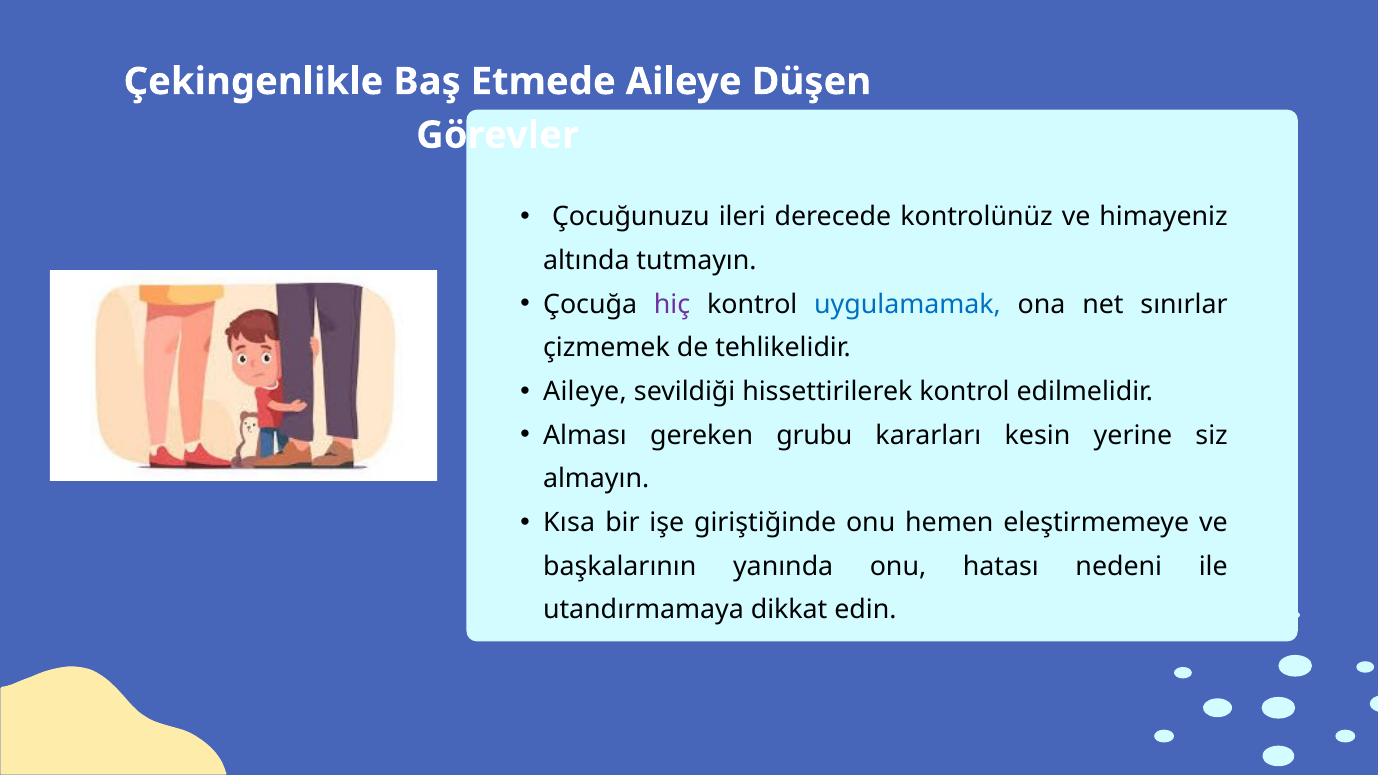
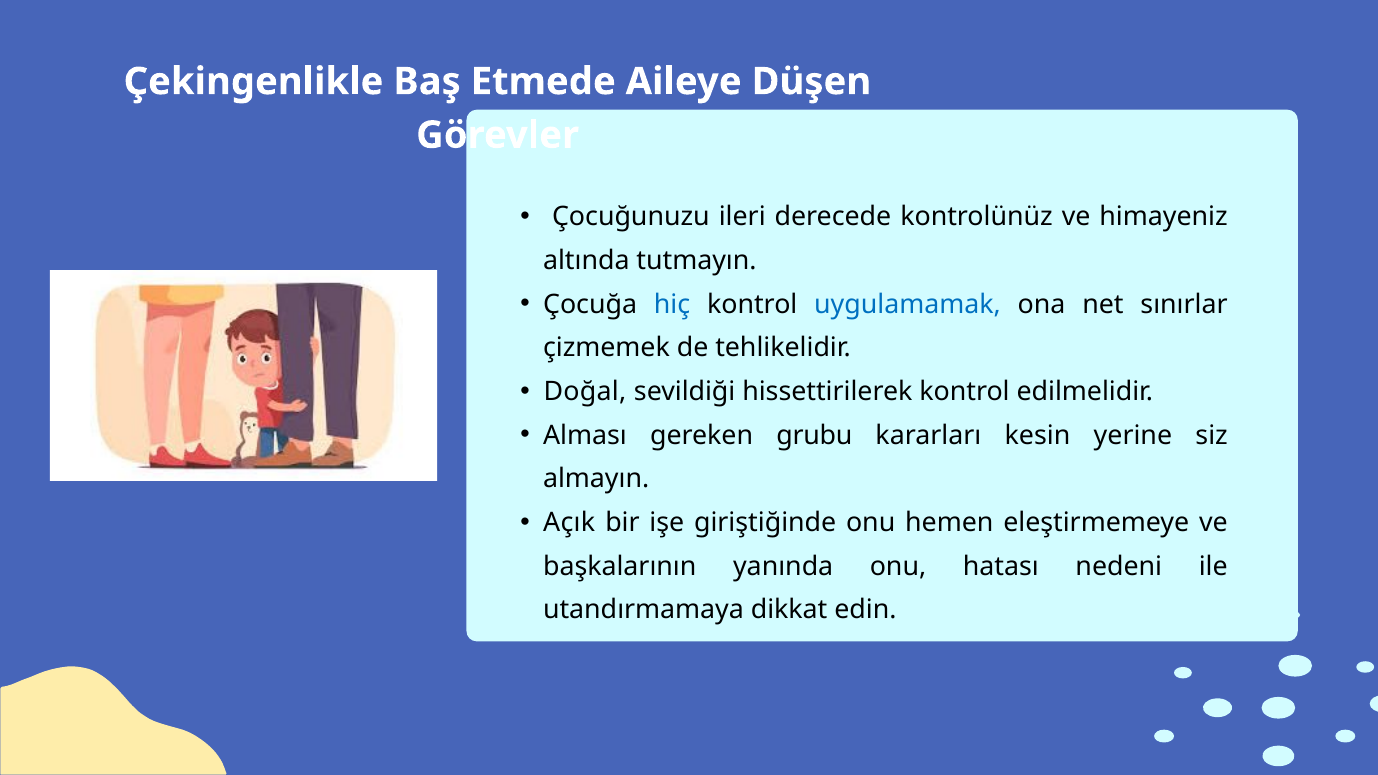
hiç colour: purple -> blue
Aileye at (585, 392): Aileye -> Doğal
Kısa: Kısa -> Açık
